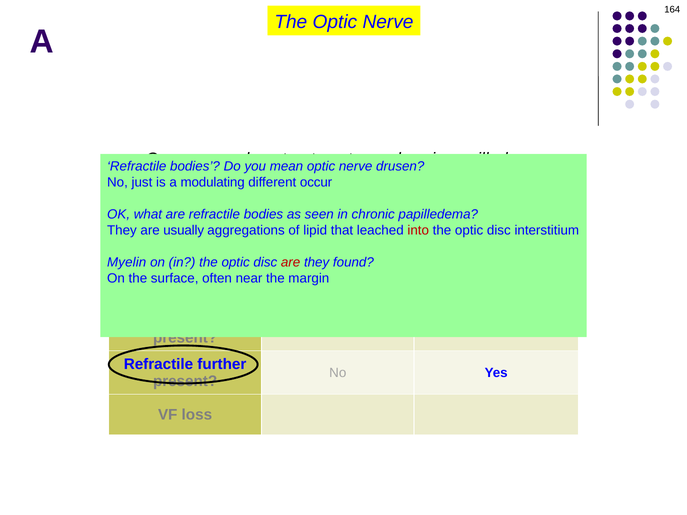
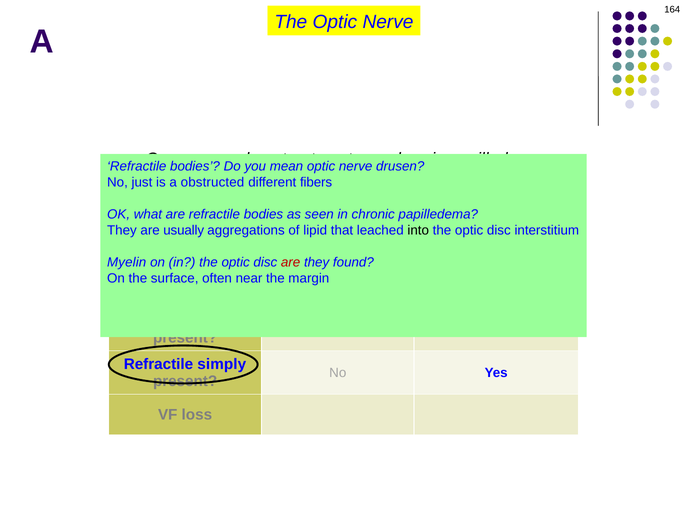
modulating: modulating -> obstructed
occur: occur -> fibers
into colour: red -> black
further: further -> simply
